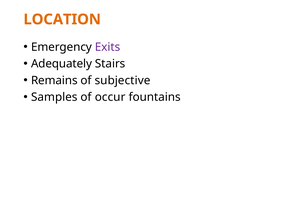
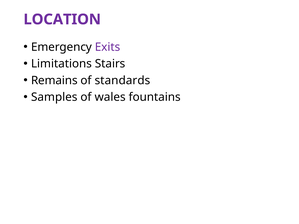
LOCATION colour: orange -> purple
Adequately: Adequately -> Limitations
subjective: subjective -> standards
occur: occur -> wales
